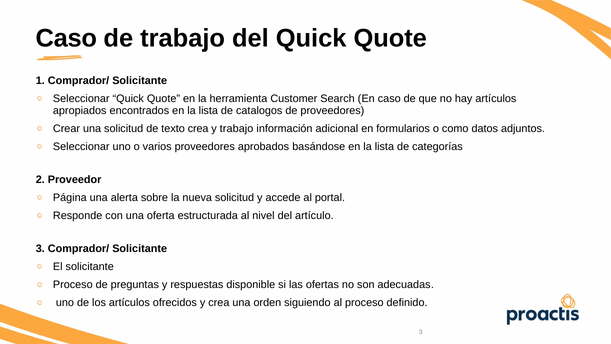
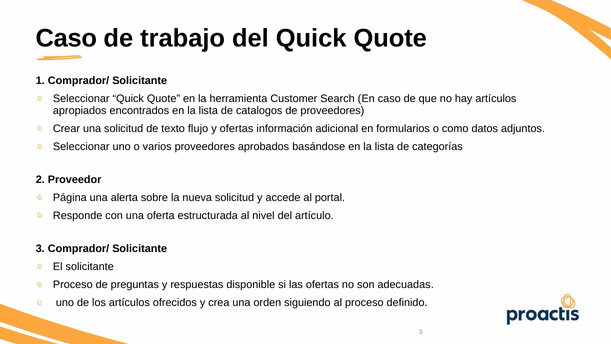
crea at (198, 128): crea -> flujo
trabajo at (237, 128): trabajo -> ofertas
